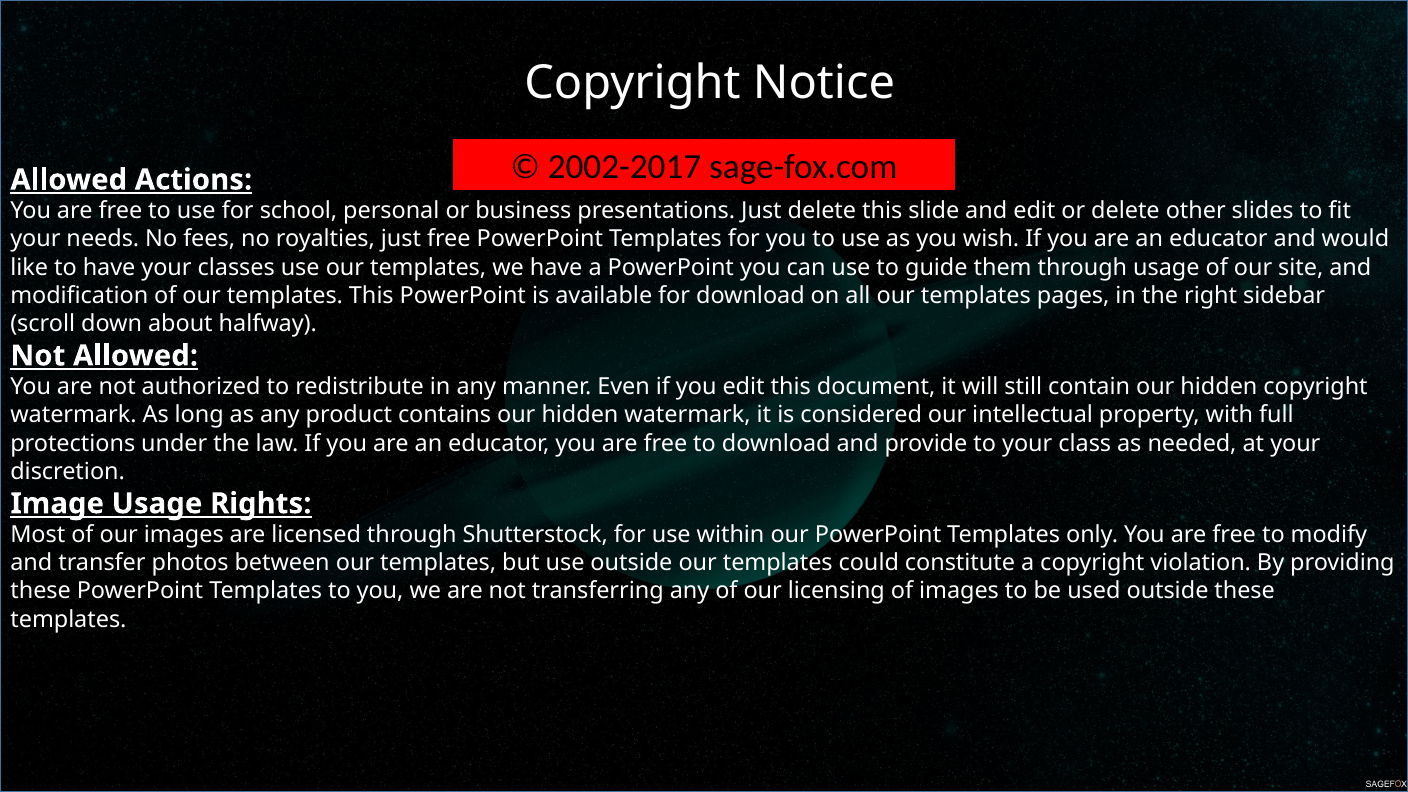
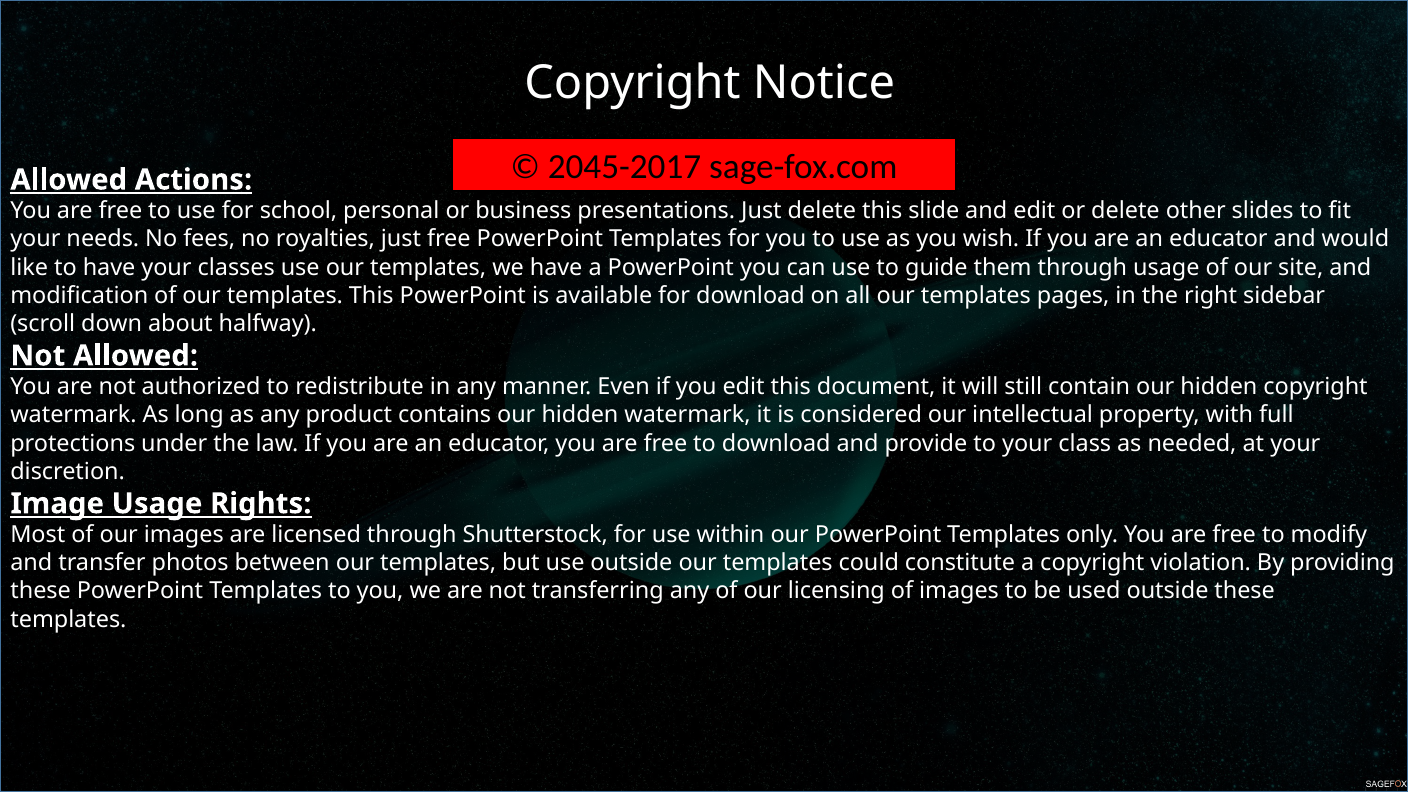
2002-2017: 2002-2017 -> 2045-2017
